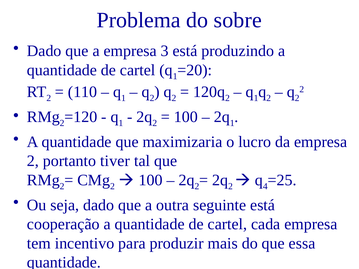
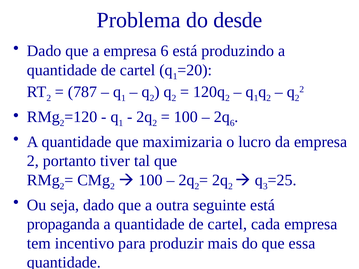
sobre: sobre -> desde
empresa 3: 3 -> 6
110: 110 -> 787
1 at (232, 123): 1 -> 6
4: 4 -> 3
cooperação: cooperação -> propaganda
